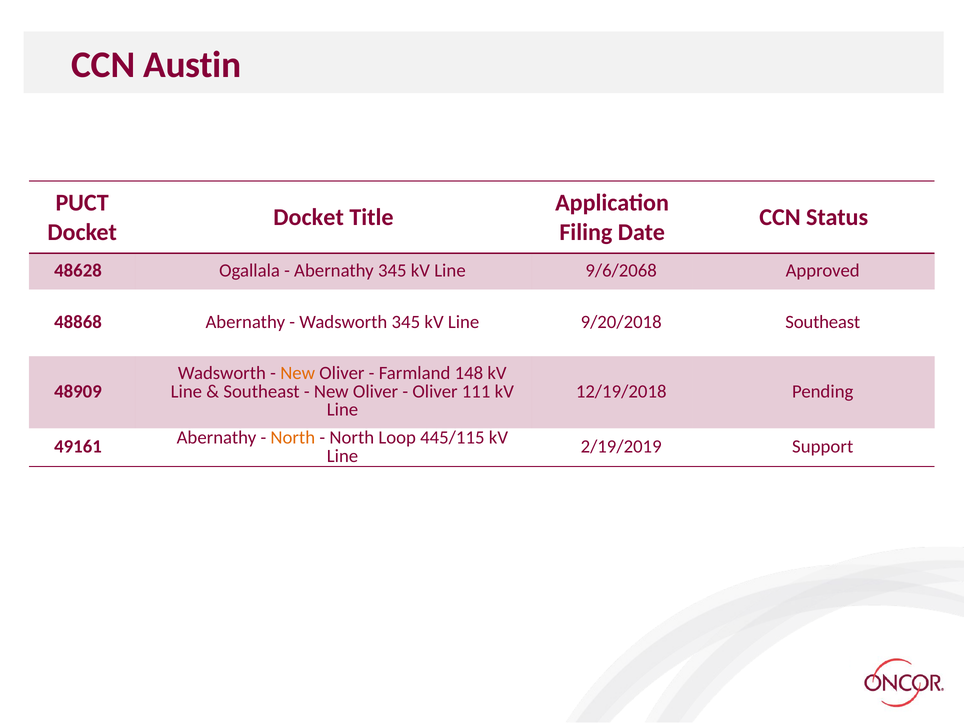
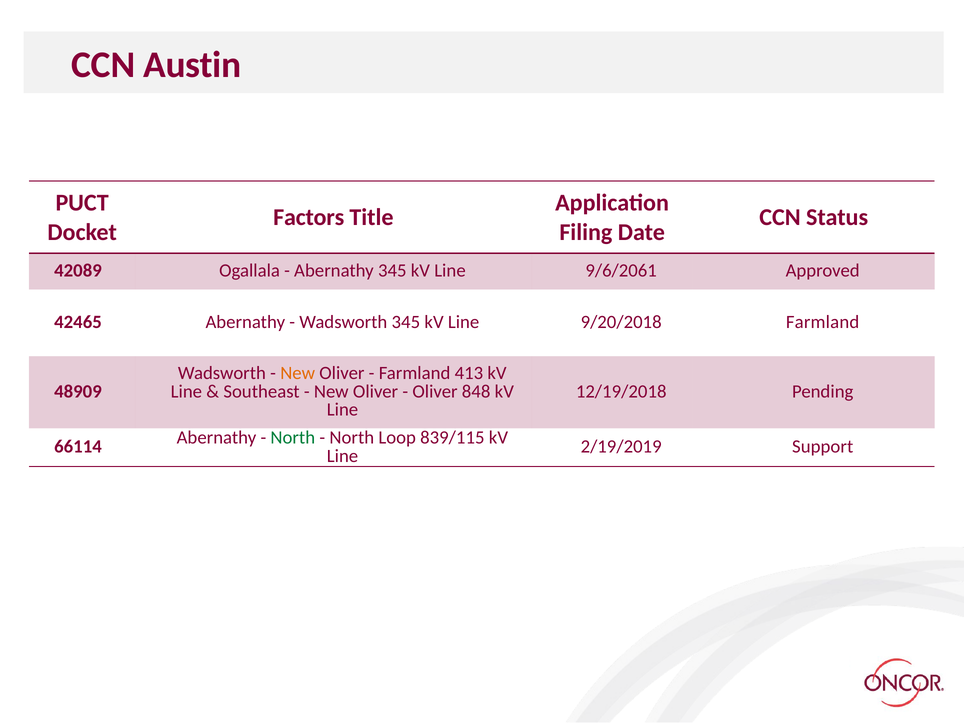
Docket at (309, 217): Docket -> Factors
48628: 48628 -> 42089
9/6/2068: 9/6/2068 -> 9/6/2061
48868: 48868 -> 42465
9/20/2018 Southeast: Southeast -> Farmland
148: 148 -> 413
111: 111 -> 848
49161: 49161 -> 66114
North at (293, 438) colour: orange -> green
445/115: 445/115 -> 839/115
